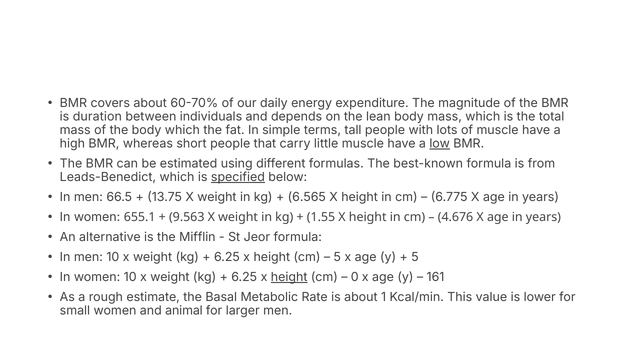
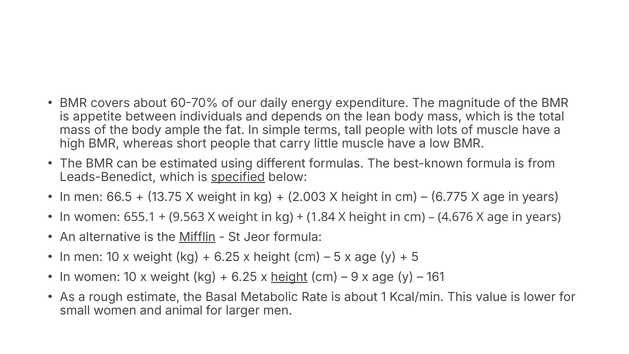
duration: duration -> appetite
body which: which -> ample
low underline: present -> none
6.565: 6.565 -> 2.003
1.55: 1.55 -> 1.84
Mifflin underline: none -> present
0: 0 -> 9
